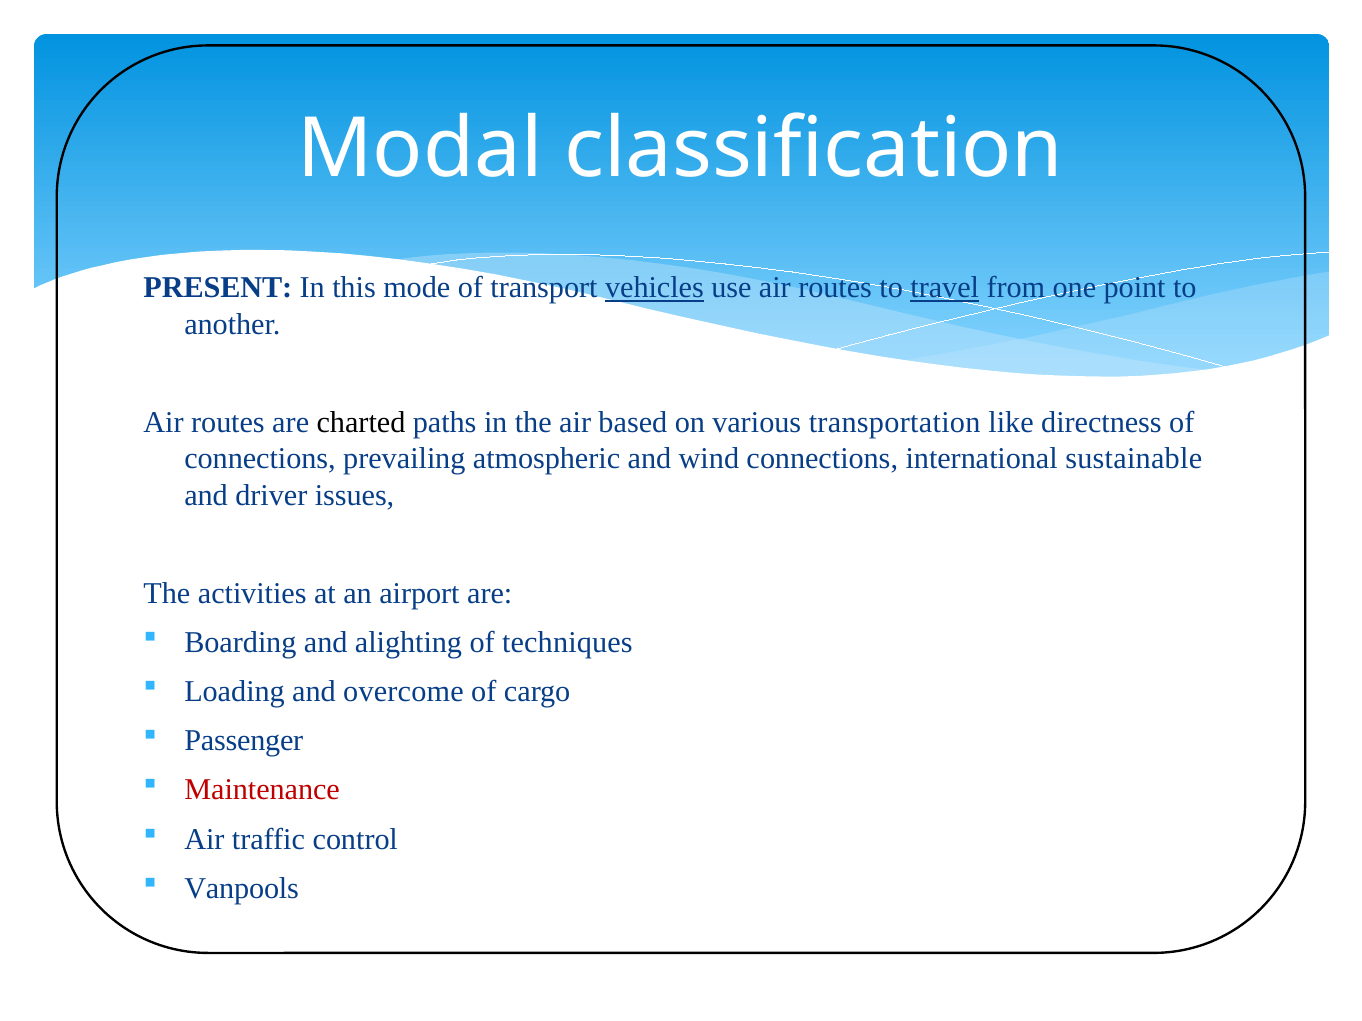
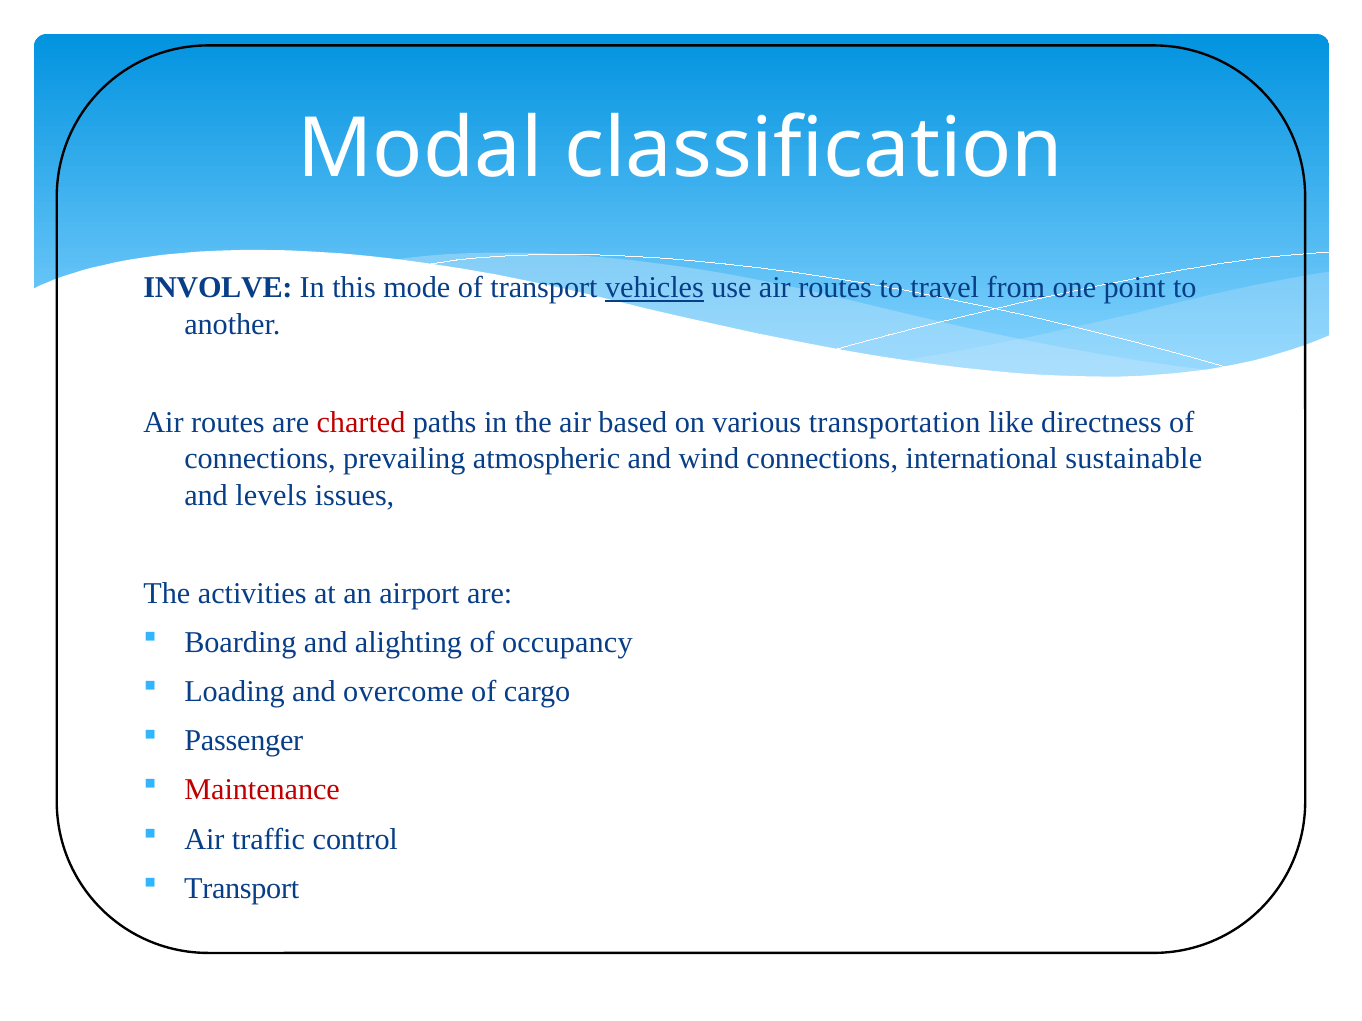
PRESENT: PRESENT -> INVOLVE
travel underline: present -> none
charted colour: black -> red
driver: driver -> levels
techniques: techniques -> occupancy
Vanpools at (242, 889): Vanpools -> Transport
